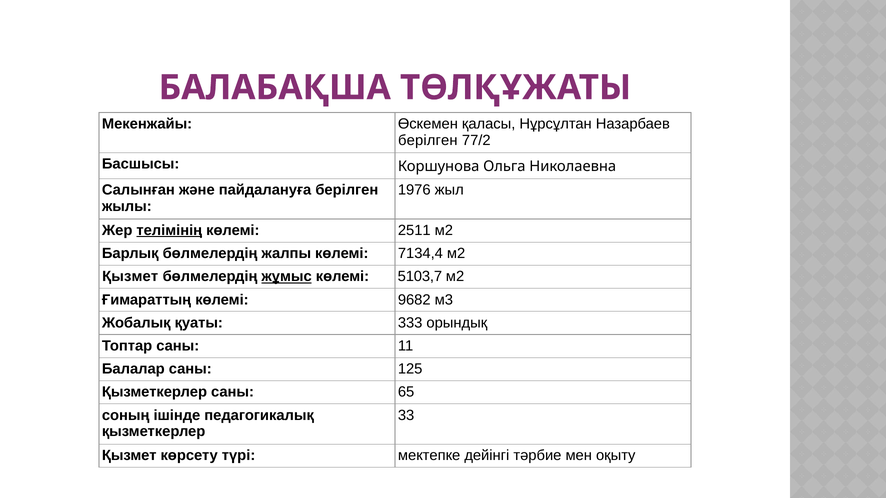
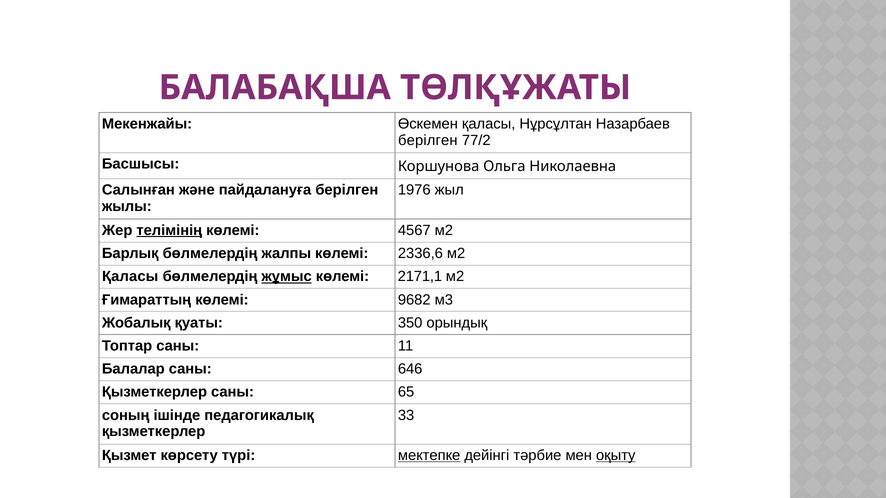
2511: 2511 -> 4567
7134,4: 7134,4 -> 2336,6
Қызмет at (130, 277): Қызмет -> Қаласы
5103,7: 5103,7 -> 2171,1
333: 333 -> 350
125: 125 -> 646
мектепке underline: none -> present
оқыту underline: none -> present
